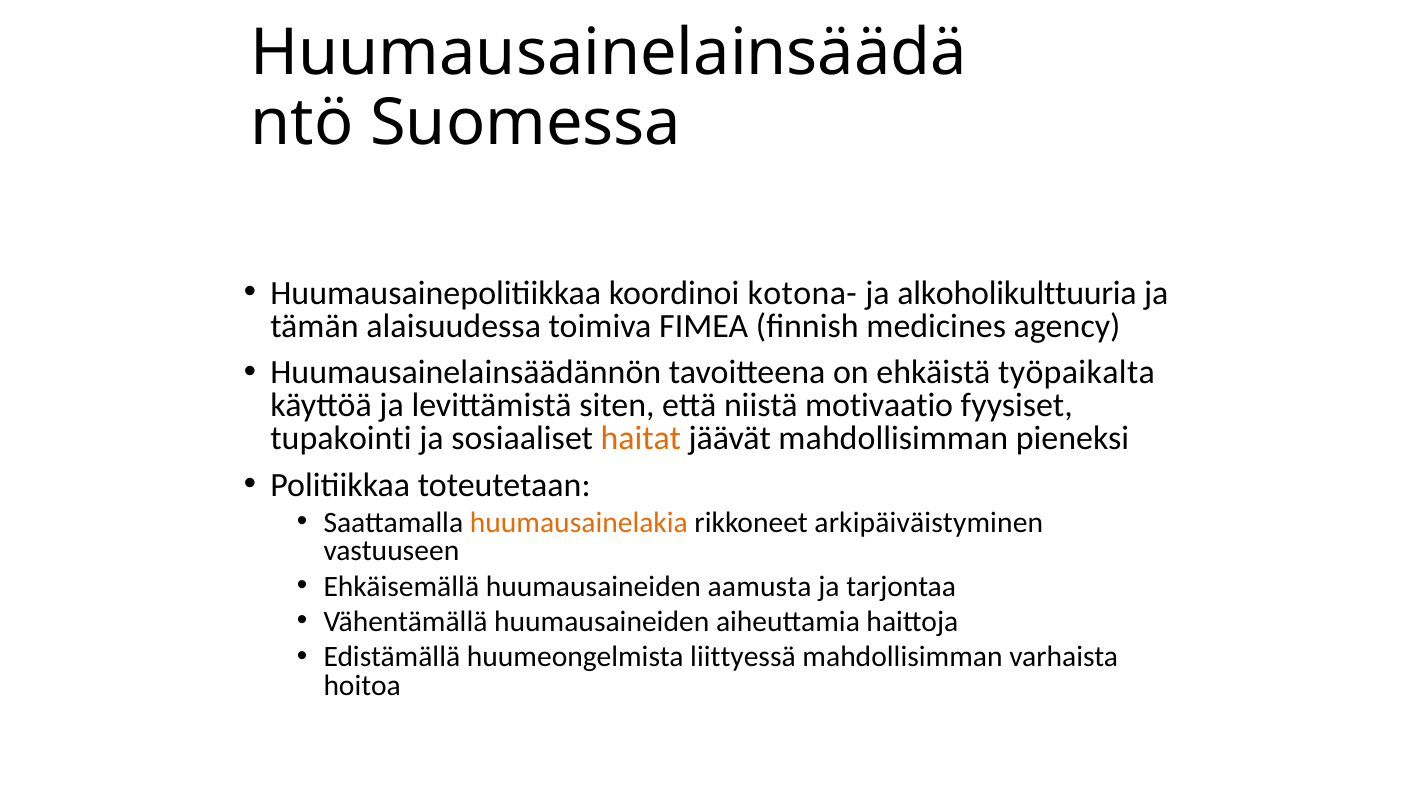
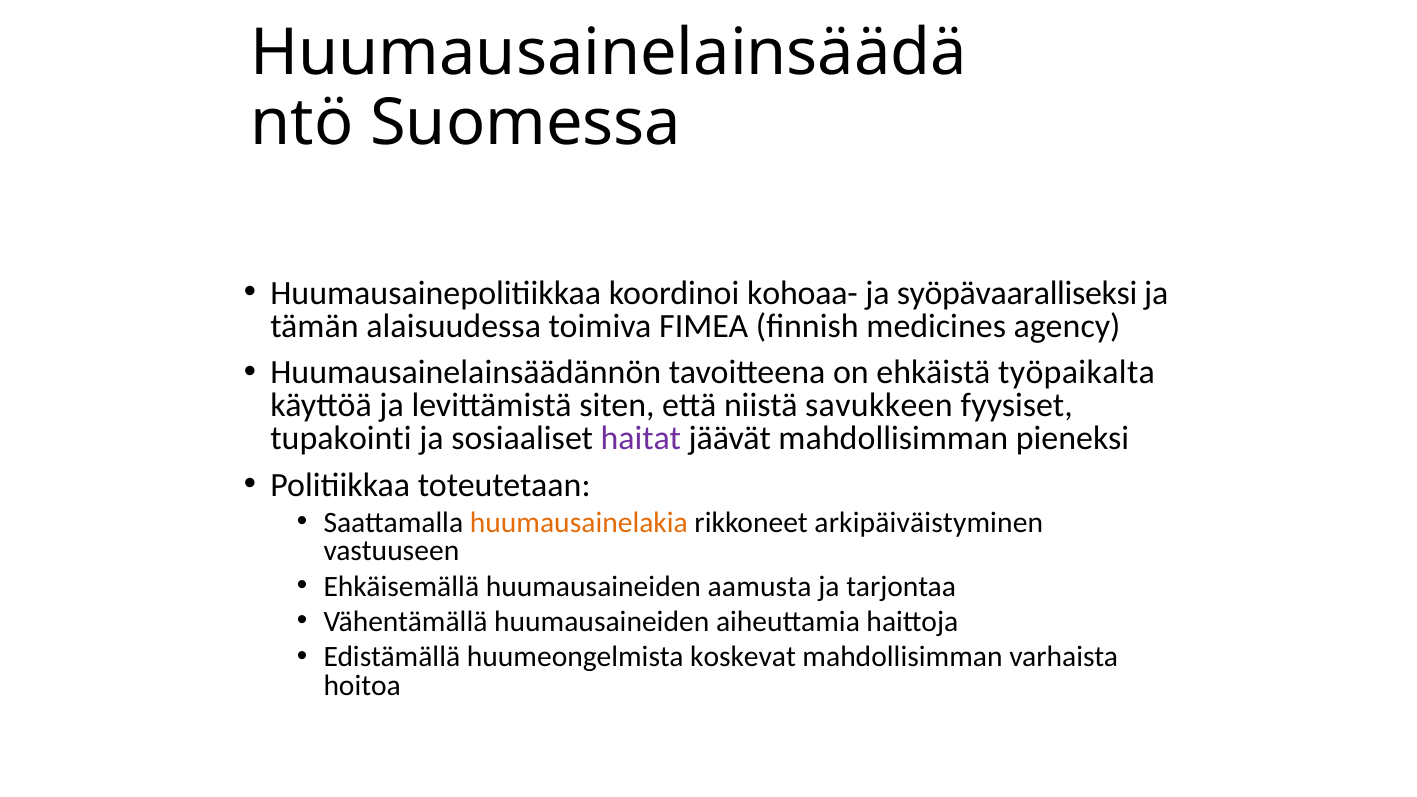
kotona-: kotona- -> kohoaa-
alkoholikulttuuria: alkoholikulttuuria -> syöpävaaralliseksi
motivaatio: motivaatio -> savukkeen
haitat colour: orange -> purple
liittyessä: liittyessä -> koskevat
